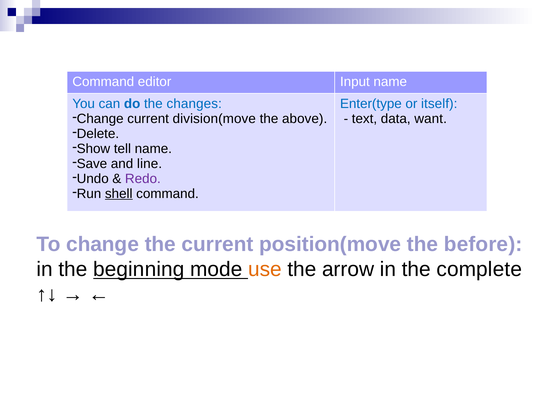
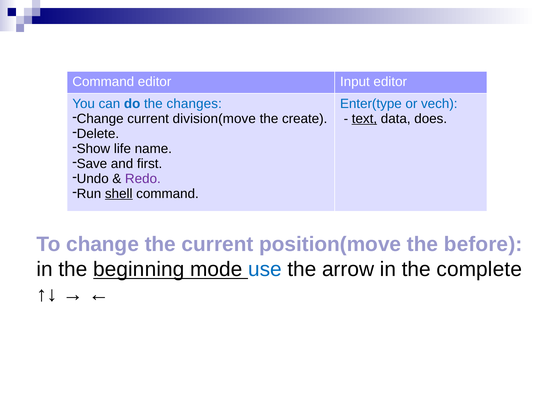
Input name: name -> editor
itself: itself -> vech
above: above -> create
text underline: none -> present
want: want -> does
tell: tell -> life
line: line -> first
use colour: orange -> blue
